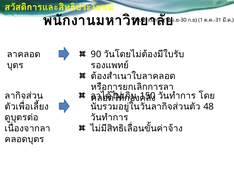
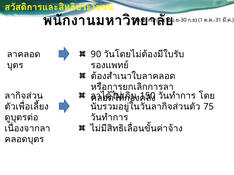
48: 48 -> 75
